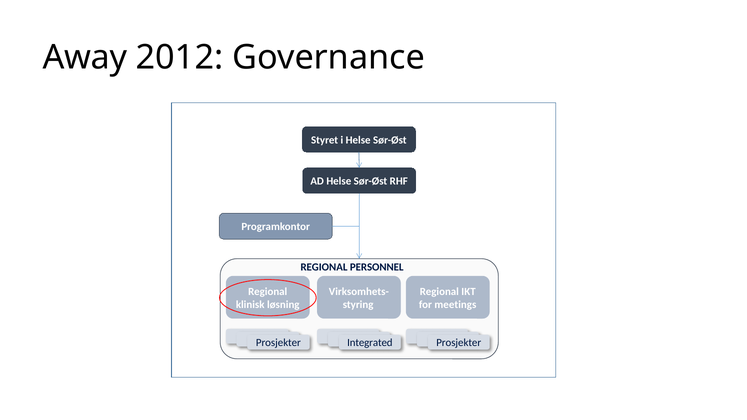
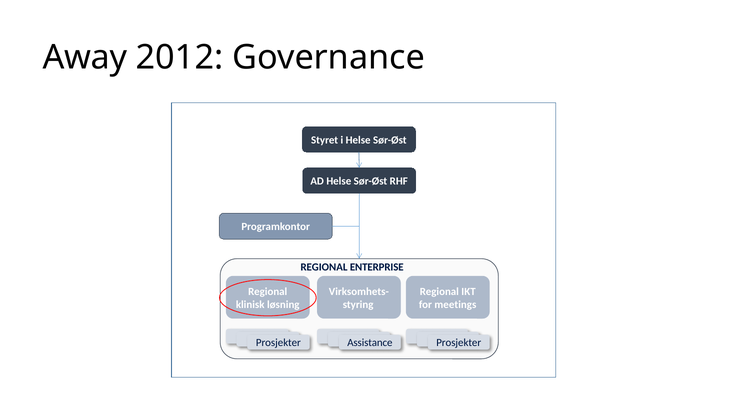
PERSONNEL: PERSONNEL -> ENTERPRISE
Integrated: Integrated -> Assistance
